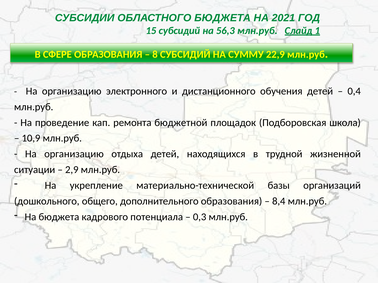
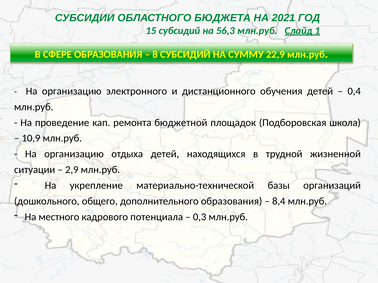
На бюджета: бюджета -> местного
